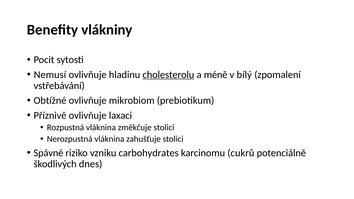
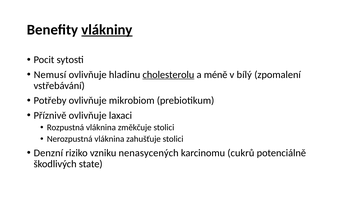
vlákniny underline: none -> present
Obtížné: Obtížné -> Potřeby
Spávné: Spávné -> Denzní
carbohydrates: carbohydrates -> nenasycených
dnes: dnes -> state
